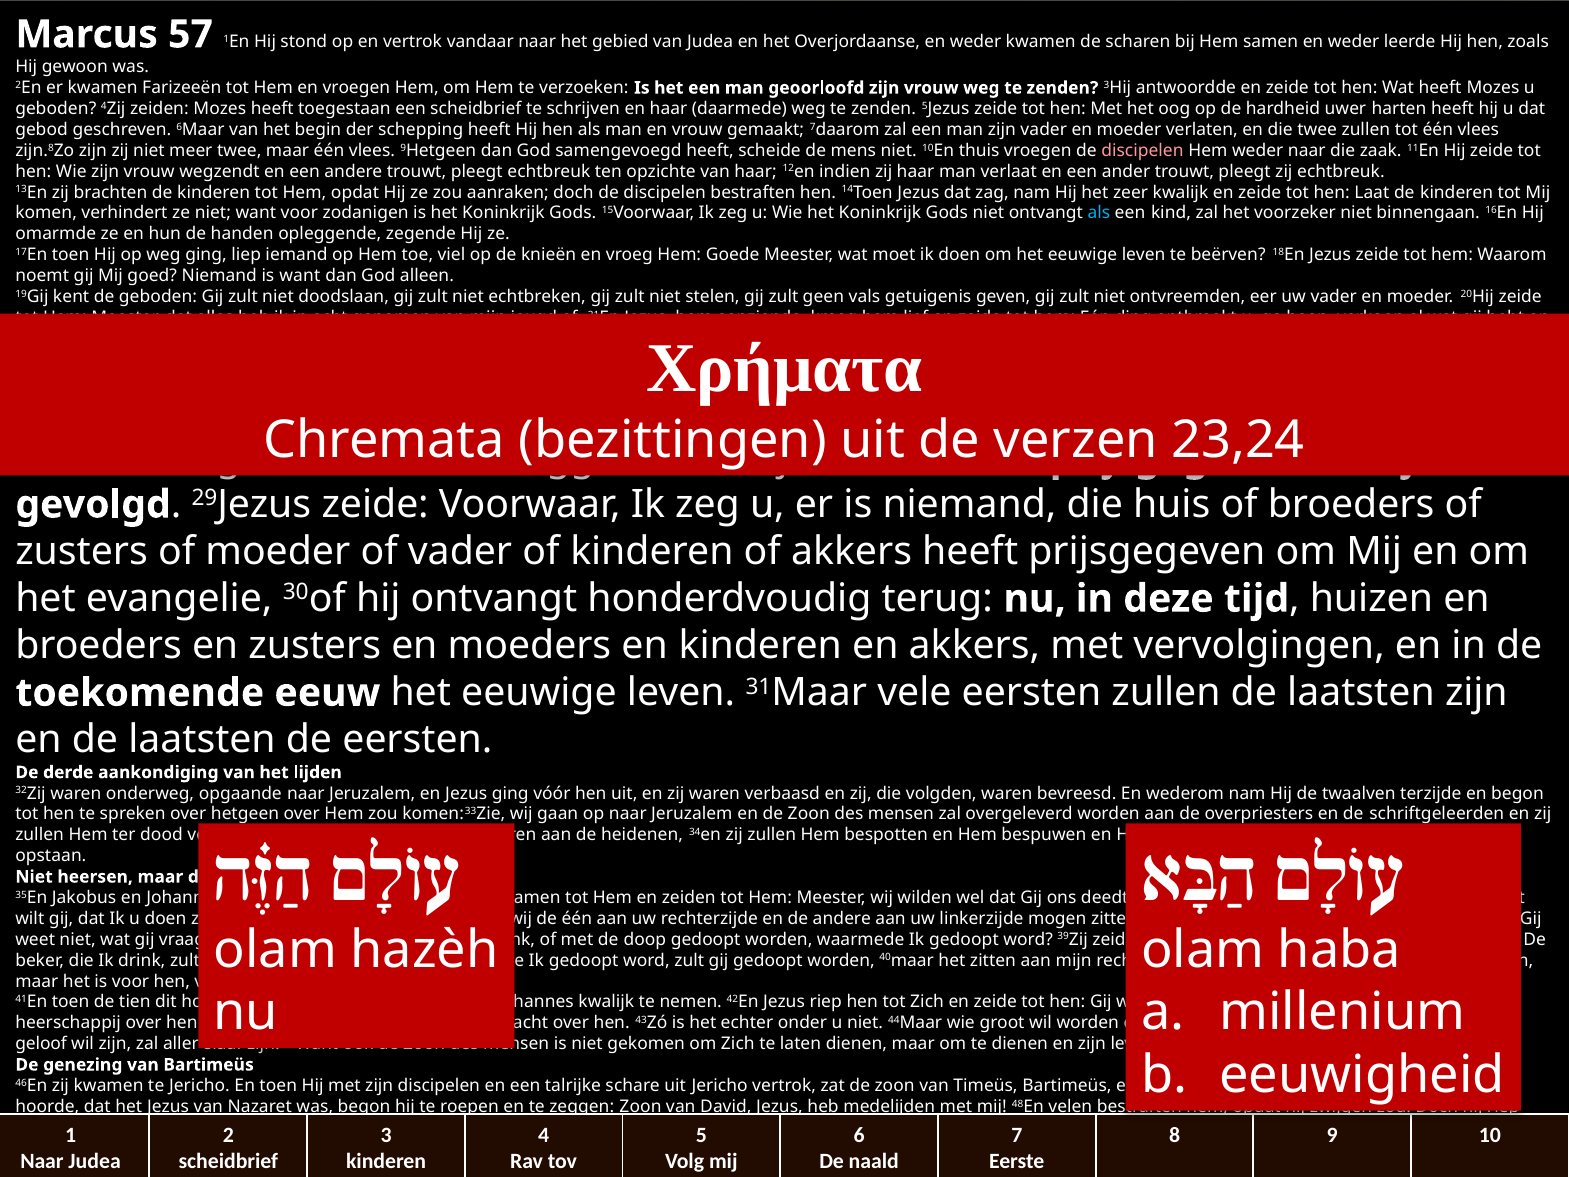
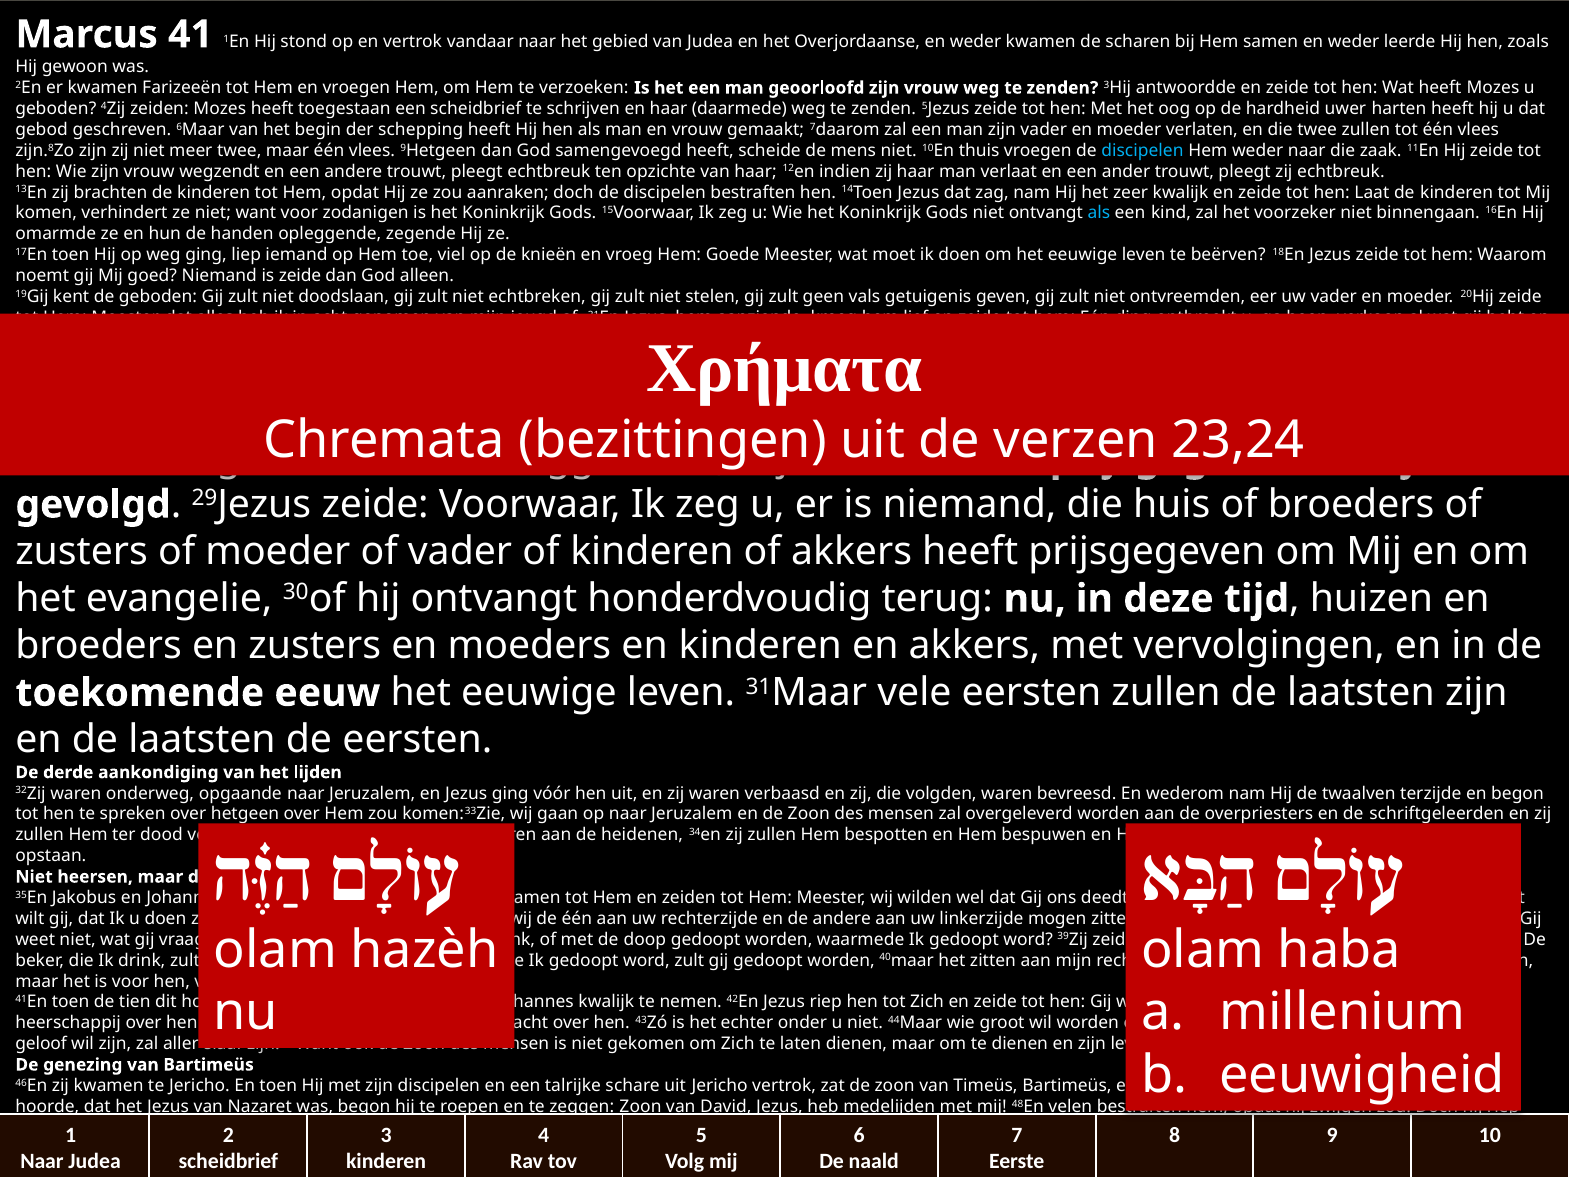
57: 57 -> 41
discipelen at (1142, 150) colour: pink -> light blue
is want: want -> zeide
